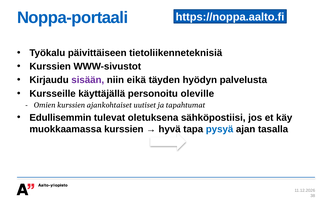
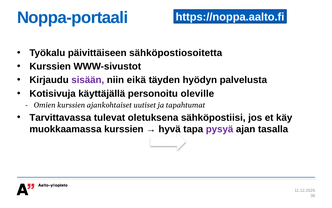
tietoliikenneteknisiä: tietoliikenneteknisiä -> sähköpostiosoitetta
Kursseille: Kursseille -> Kotisivuja
Edullisemmin: Edullisemmin -> Tarvittavassa
pysyä colour: blue -> purple
